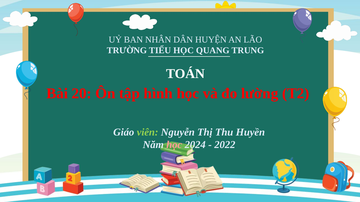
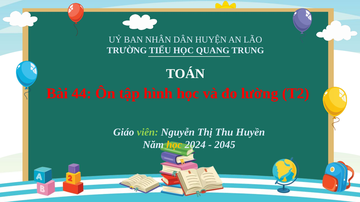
20: 20 -> 44
học at (174, 145) colour: pink -> yellow
2022: 2022 -> 2045
